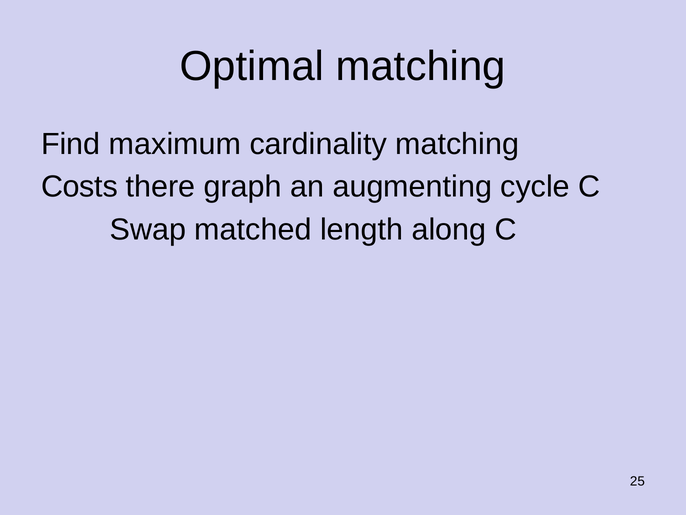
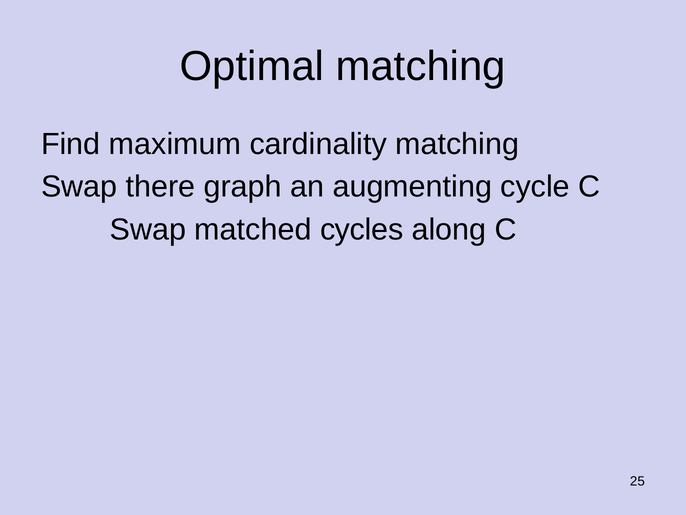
Costs at (79, 187): Costs -> Swap
length: length -> cycles
